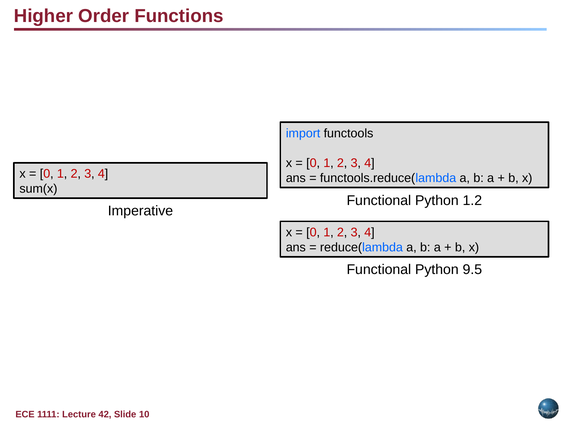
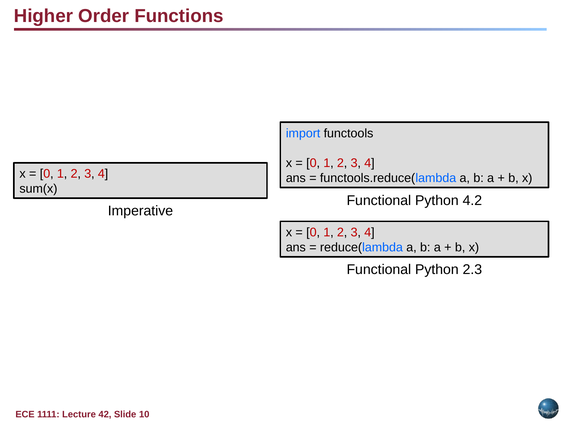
1.2: 1.2 -> 4.2
9.5: 9.5 -> 2.3
